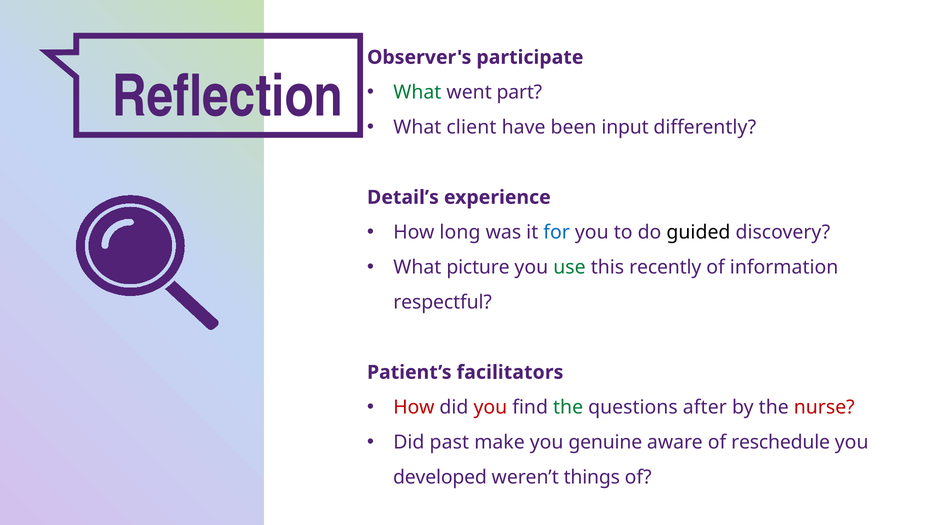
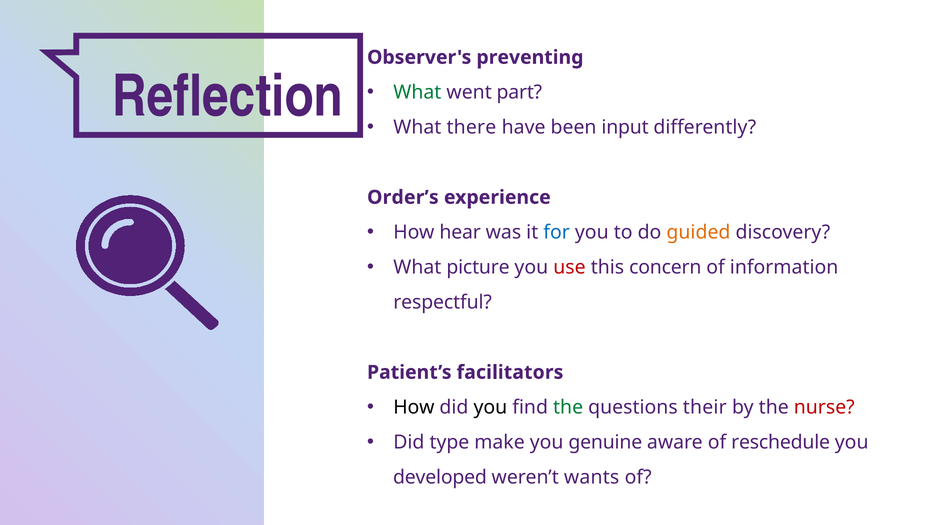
participate: participate -> preventing
client: client -> there
Detail’s: Detail’s -> Order’s
long: long -> hear
guided colour: black -> orange
use colour: green -> red
recently: recently -> concern
How at (414, 407) colour: red -> black
you at (490, 407) colour: red -> black
after: after -> their
past: past -> type
things: things -> wants
